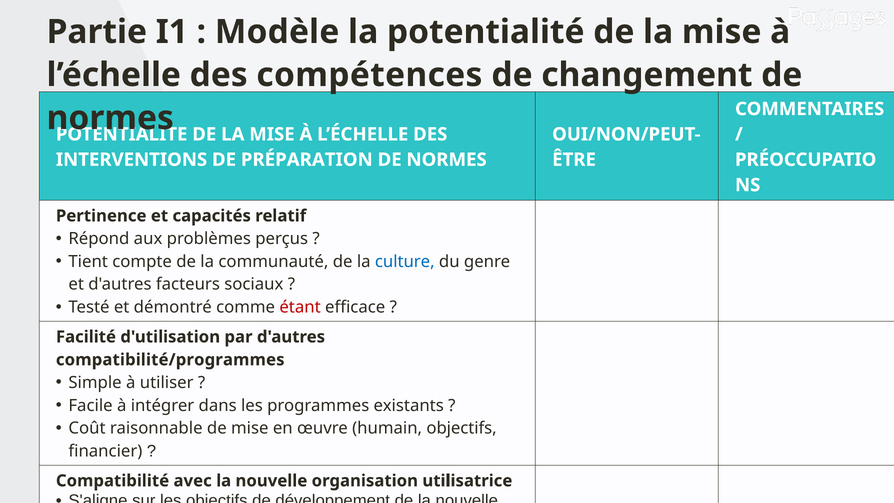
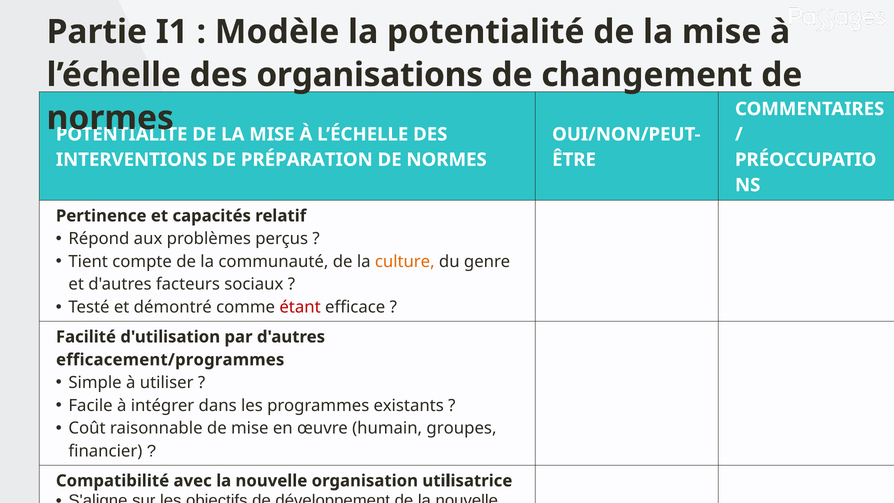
compétences: compétences -> organisations
culture colour: blue -> orange
compatibilité/programmes: compatibilité/programmes -> efficacement/programmes
humain objectifs: objectifs -> groupes
